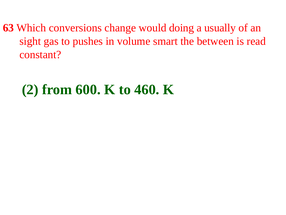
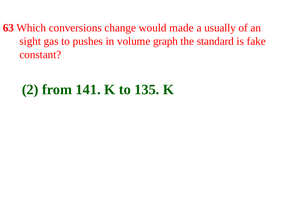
doing: doing -> made
smart: smart -> graph
between: between -> standard
read: read -> fake
600: 600 -> 141
460: 460 -> 135
